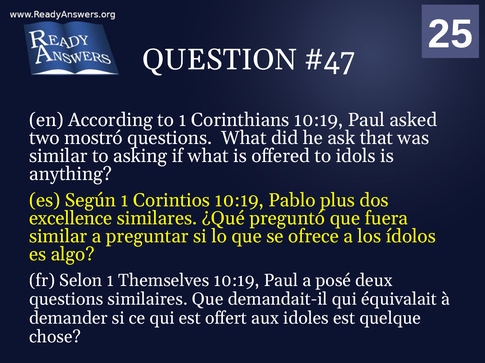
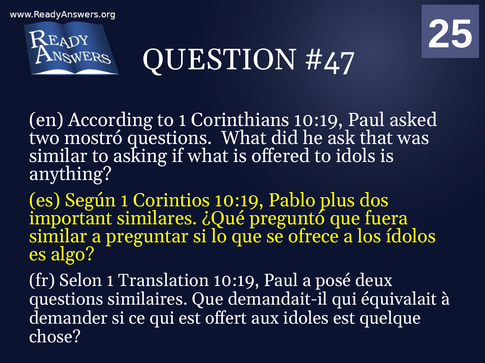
excellence: excellence -> important
Themselves: Themselves -> Translation
